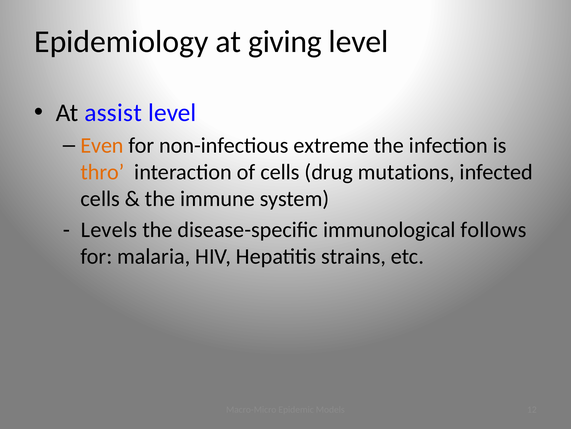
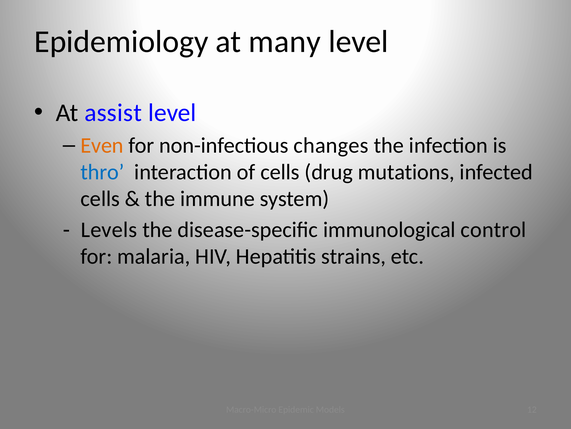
giving: giving -> many
extreme: extreme -> changes
thro colour: orange -> blue
follows: follows -> control
